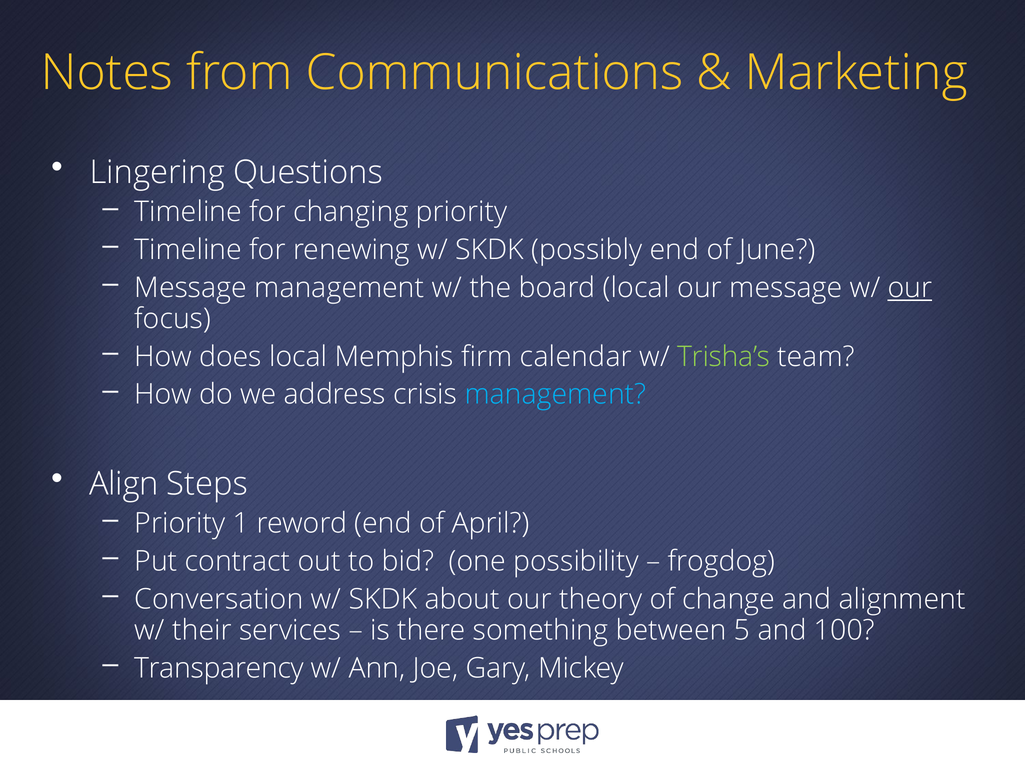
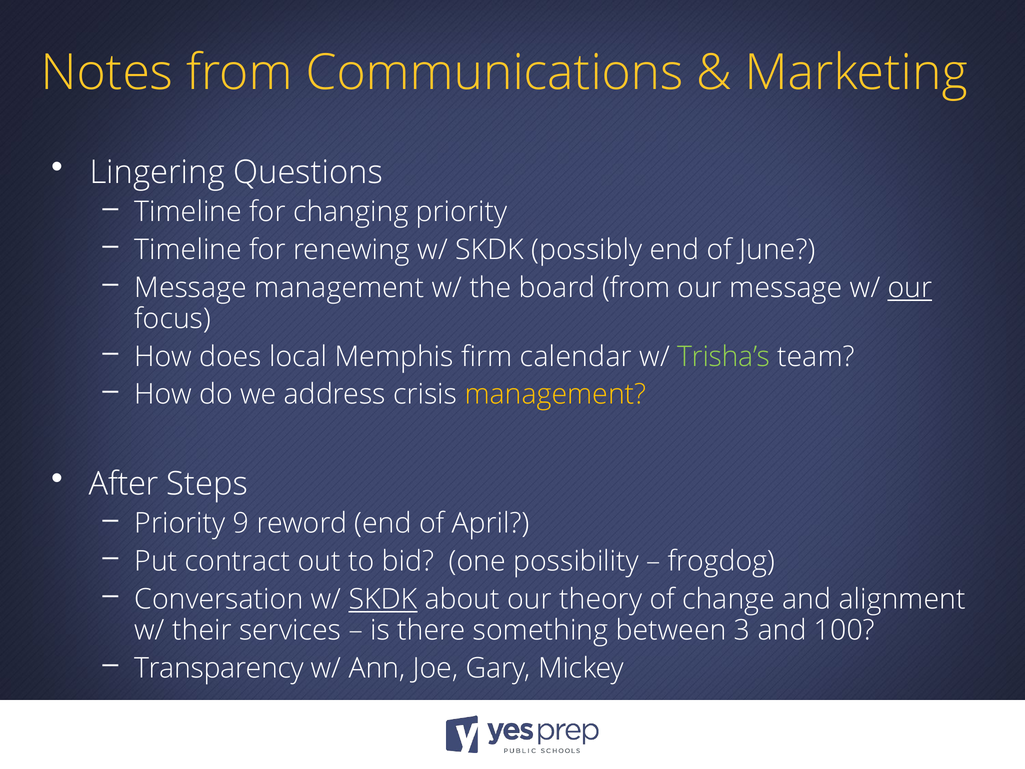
board local: local -> from
management at (556, 394) colour: light blue -> yellow
Align: Align -> After
1: 1 -> 9
SKDK at (383, 599) underline: none -> present
5: 5 -> 3
